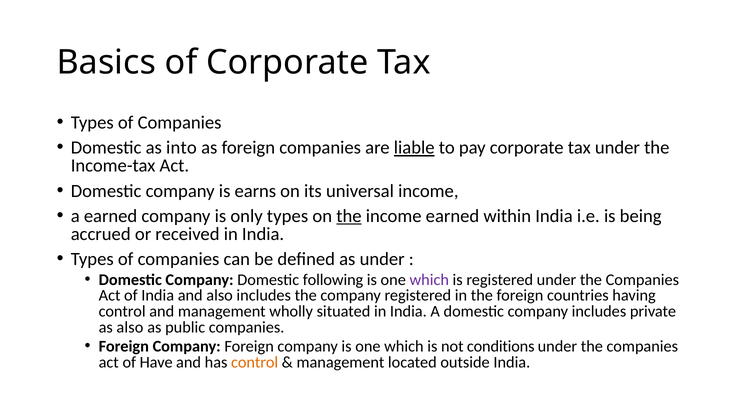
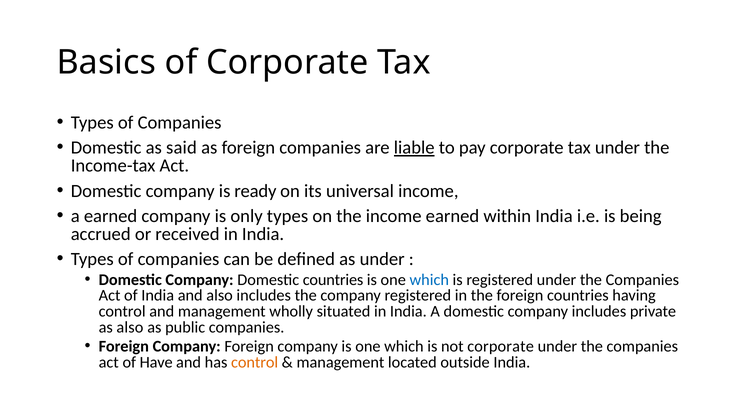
into: into -> said
earns: earns -> ready
the at (349, 216) underline: present -> none
Domestic following: following -> countries
which at (429, 280) colour: purple -> blue
not conditions: conditions -> corporate
